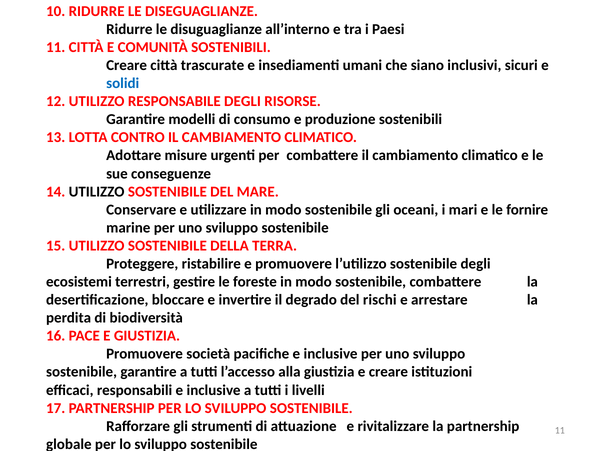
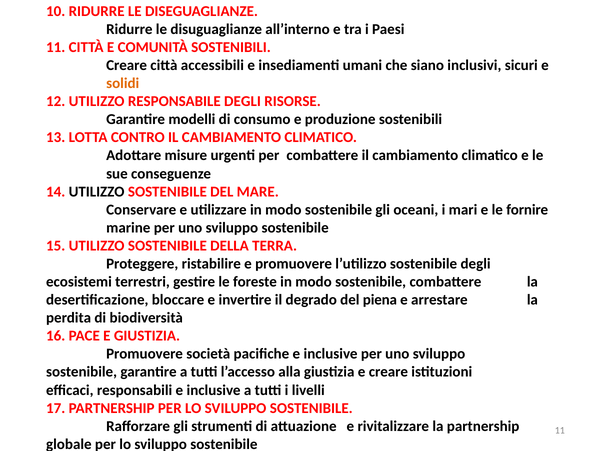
trascurate: trascurate -> accessibili
solidi colour: blue -> orange
rischi: rischi -> piena
